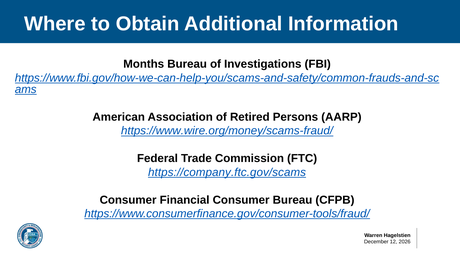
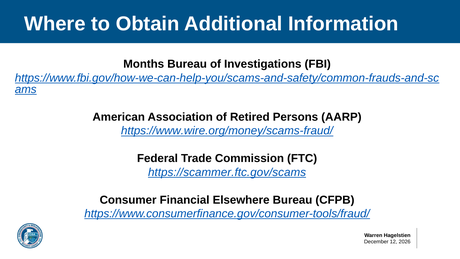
https://company.ftc.gov/scams: https://company.ftc.gov/scams -> https://scammer.ftc.gov/scams
Financial Consumer: Consumer -> Elsewhere
